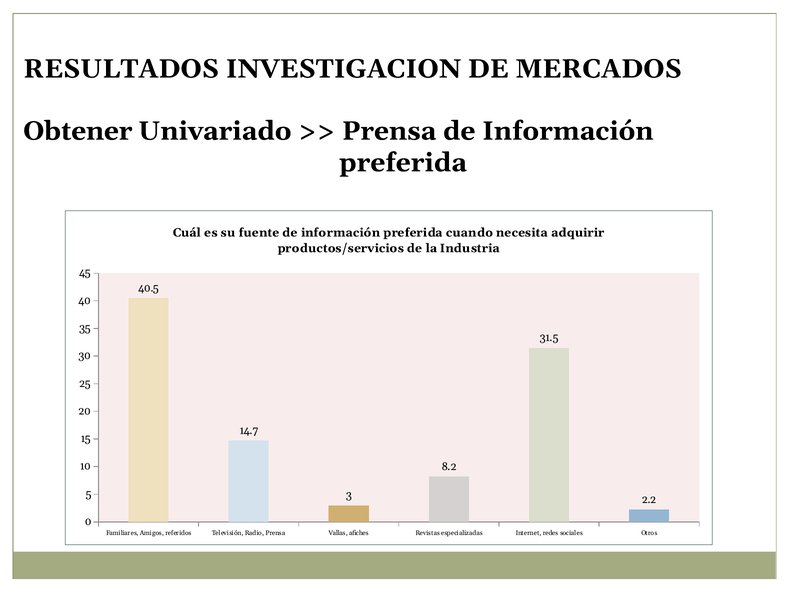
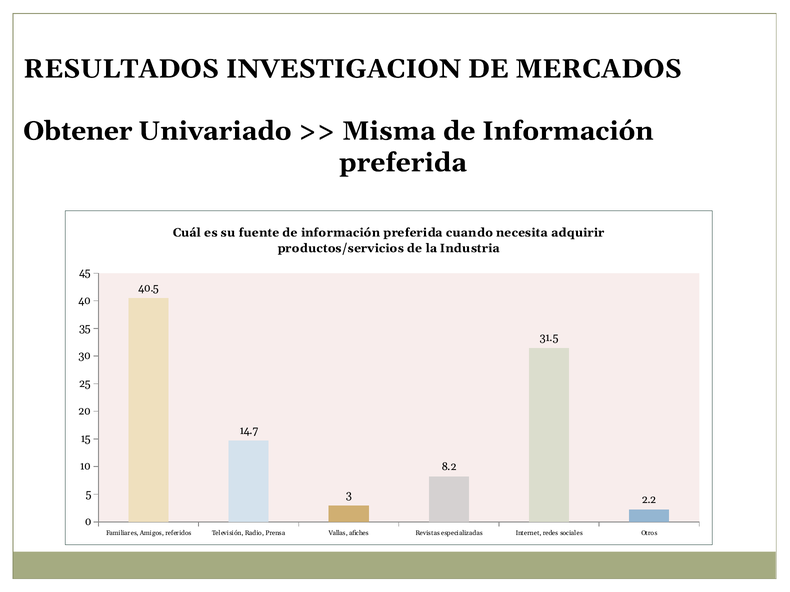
Prensa at (389, 131): Prensa -> Misma
